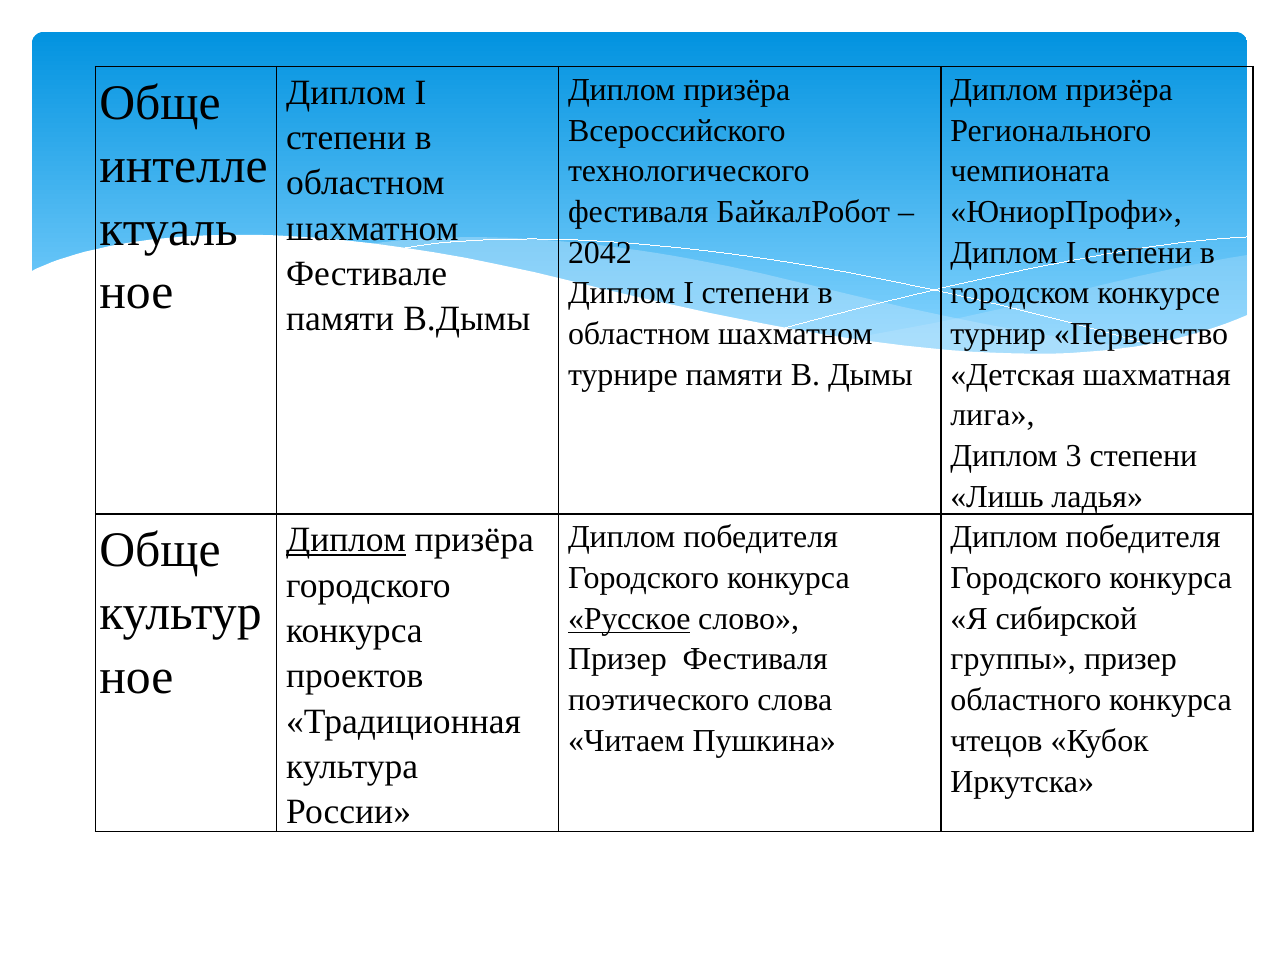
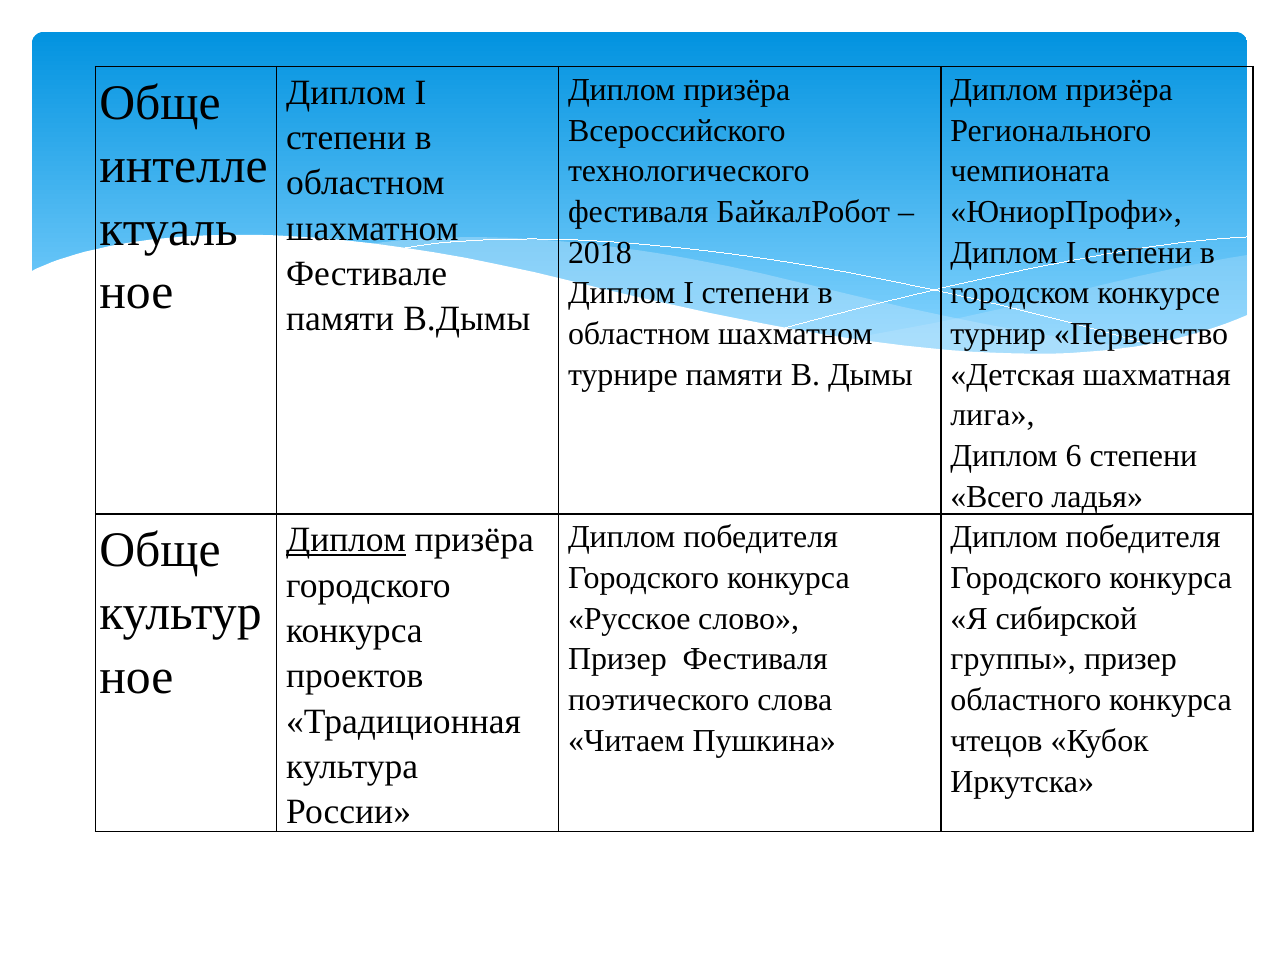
2042: 2042 -> 2018
3: 3 -> 6
Лишь: Лишь -> Всего
Русское underline: present -> none
